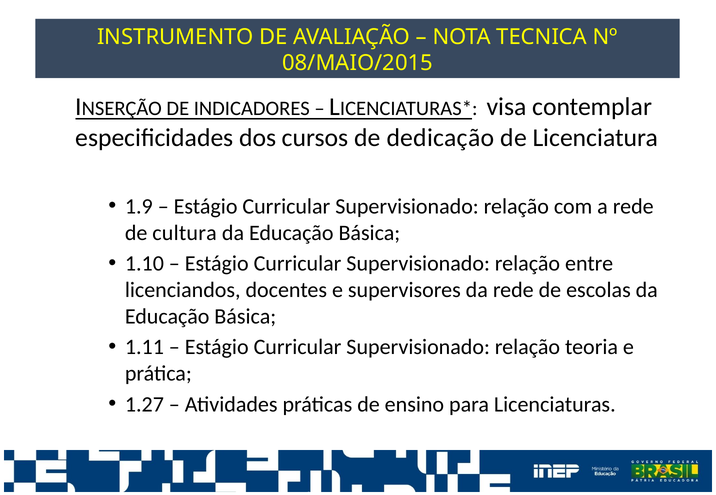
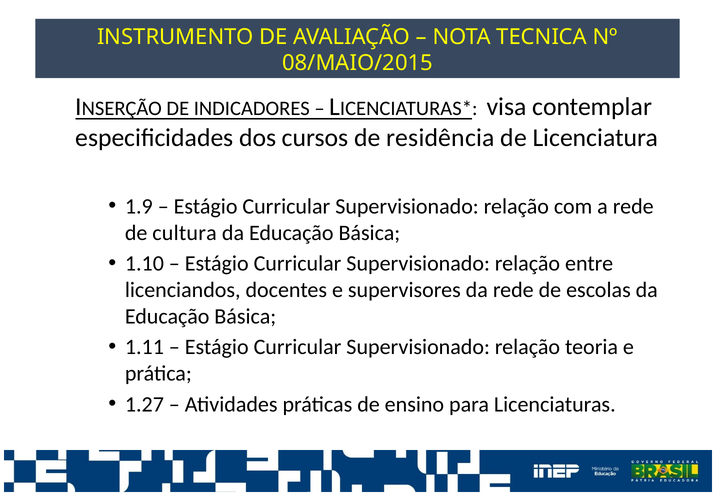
dedicação: dedicação -> residência
